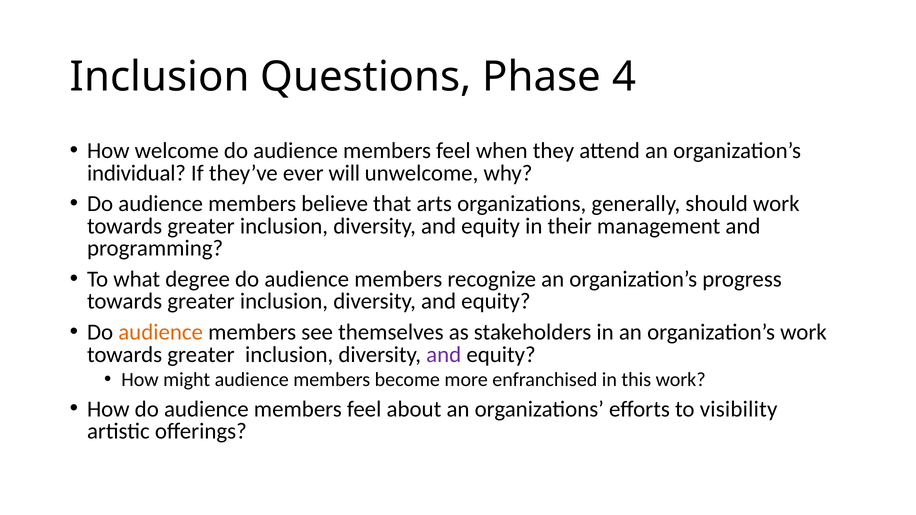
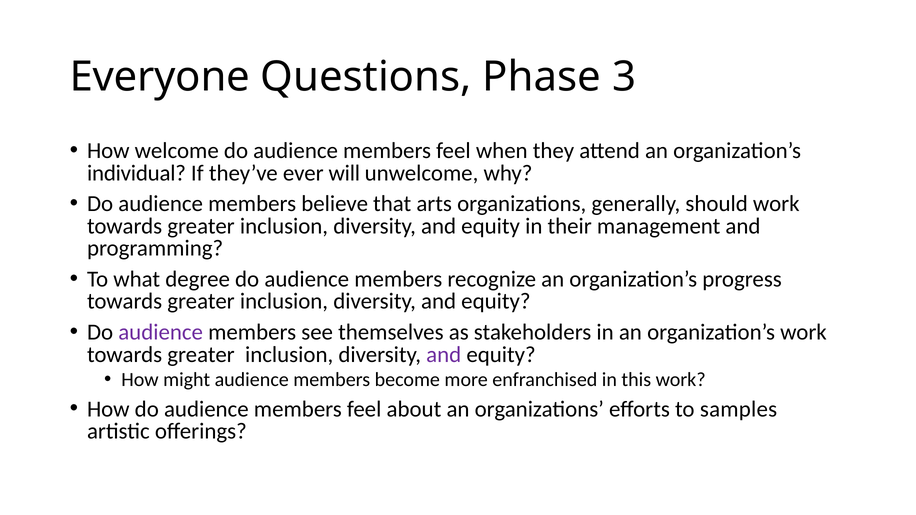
Inclusion at (160, 77): Inclusion -> Everyone
4: 4 -> 3
audience at (161, 332) colour: orange -> purple
visibility: visibility -> samples
